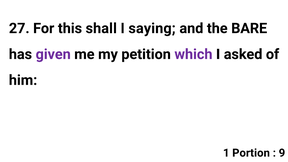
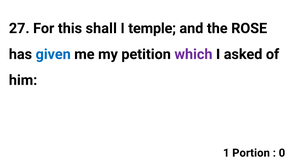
saying: saying -> temple
BARE: BARE -> ROSE
given colour: purple -> blue
9: 9 -> 0
